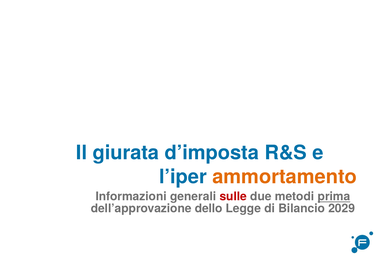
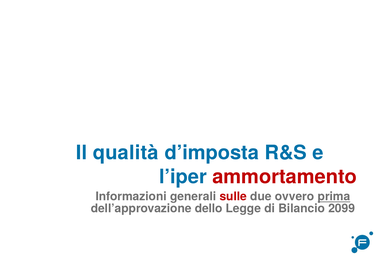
giurata: giurata -> qualità
ammortamento colour: orange -> red
metodi: metodi -> ovvero
2029: 2029 -> 2099
